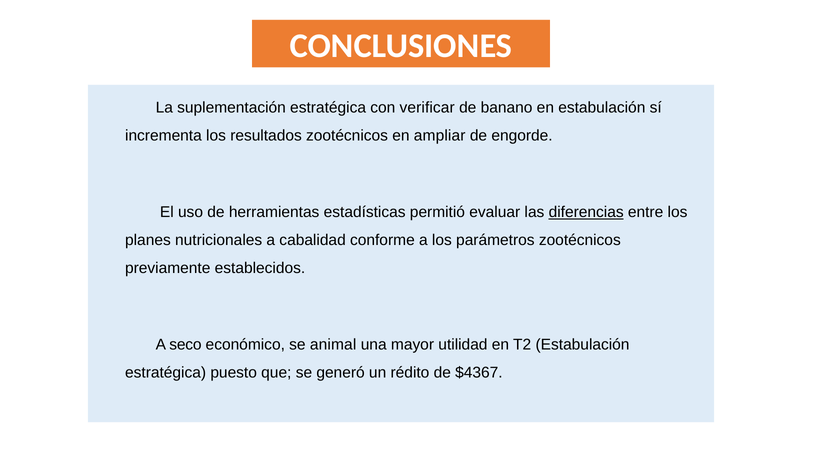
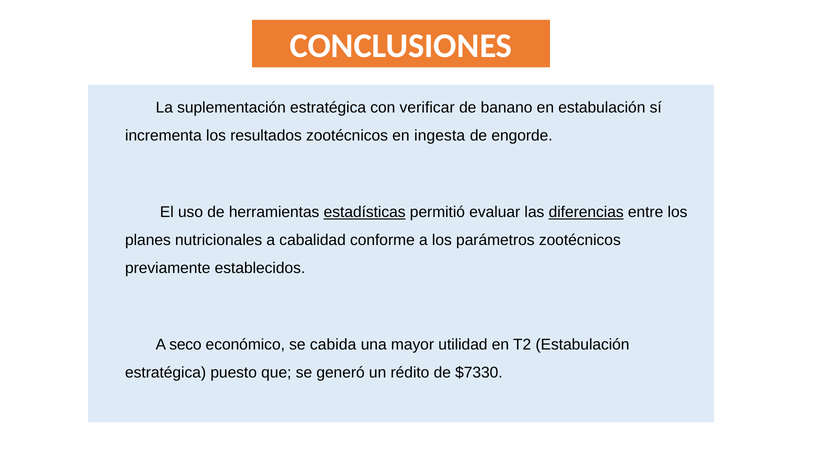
ampliar: ampliar -> ingesta
estadísticas underline: none -> present
animal: animal -> cabida
$4367: $4367 -> $7330
